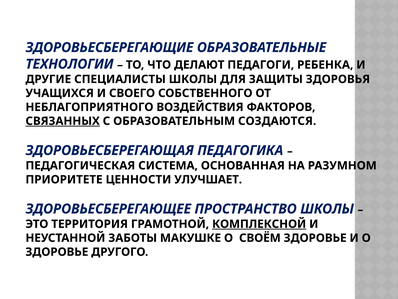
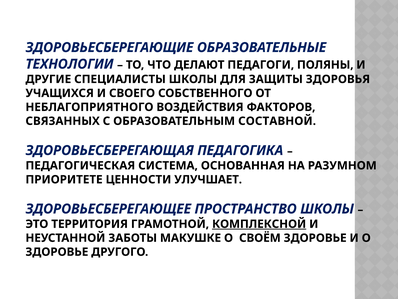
РЕБЕНКА: РЕБЕНКА -> ПОЛЯНЫ
СВЯЗАННЫХ underline: present -> none
СОЗДАЮТСЯ: СОЗДАЮТСЯ -> СОСТАВНОЙ
